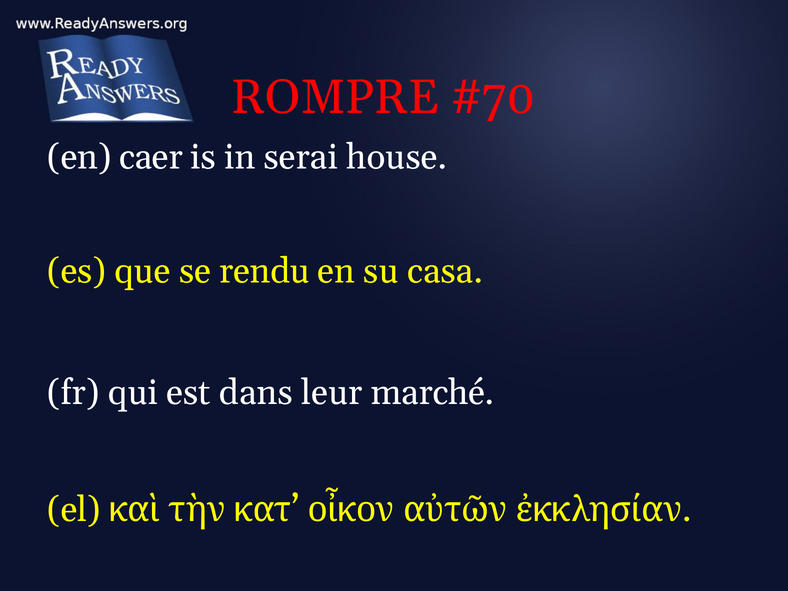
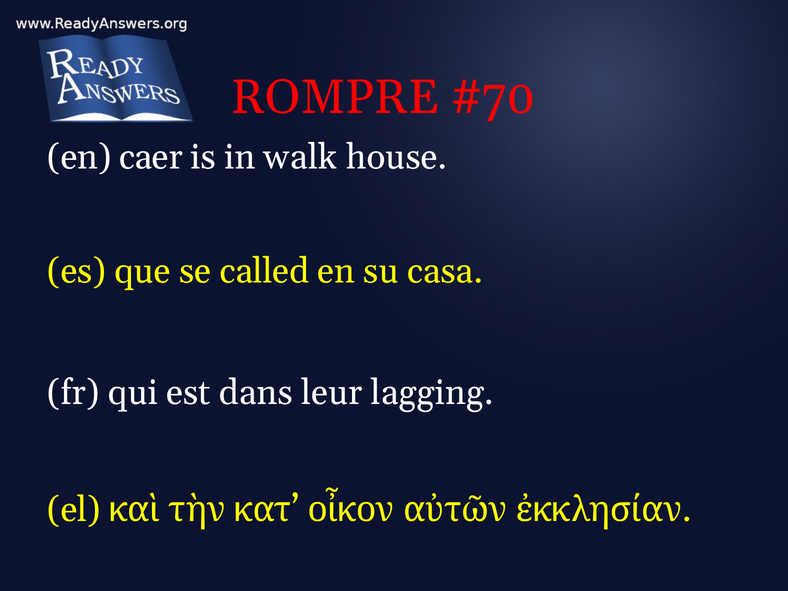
serai: serai -> walk
rendu: rendu -> called
marché: marché -> lagging
